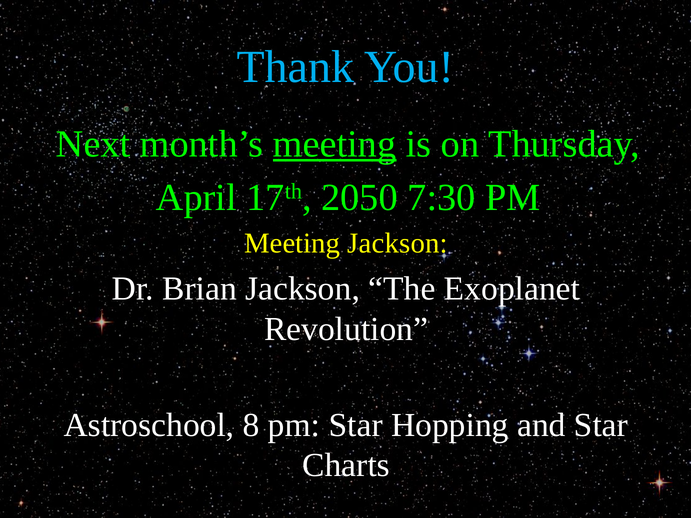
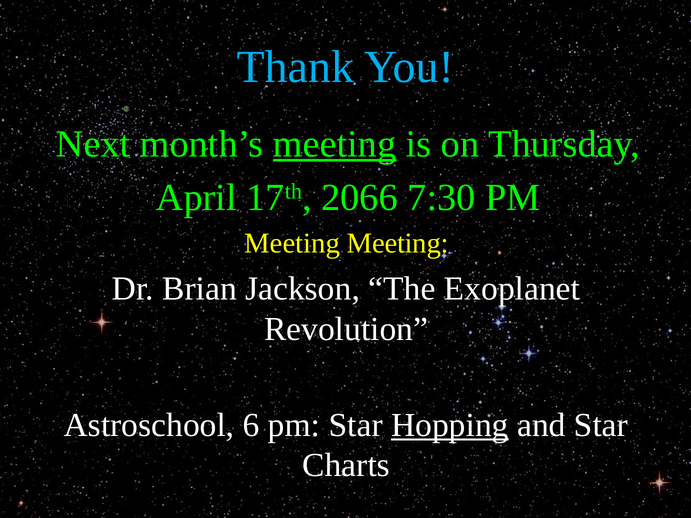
2050: 2050 -> 2066
Meeting Jackson: Jackson -> Meeting
8: 8 -> 6
Hopping underline: none -> present
